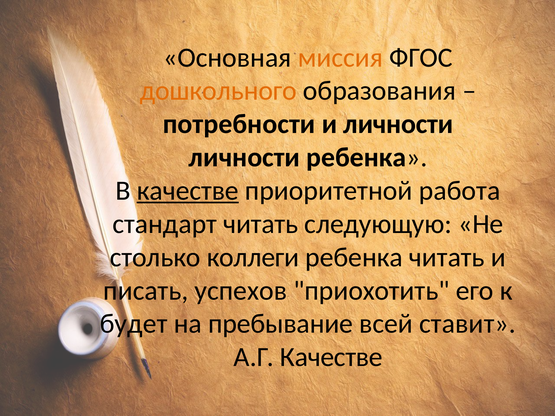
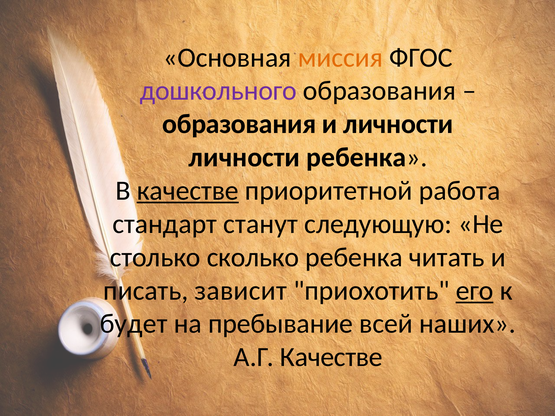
дошкольного colour: orange -> purple
потребности at (239, 124): потребности -> образования
стандарт читать: читать -> станут
коллеги: коллеги -> сколько
успехов: успехов -> зависит
его underline: none -> present
ставит: ставит -> наших
